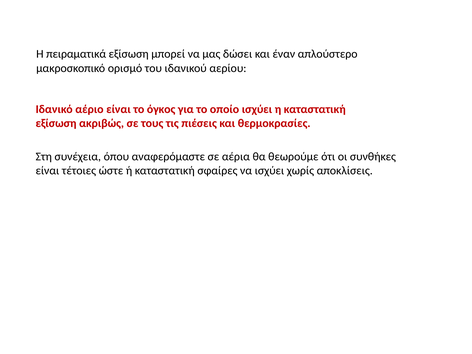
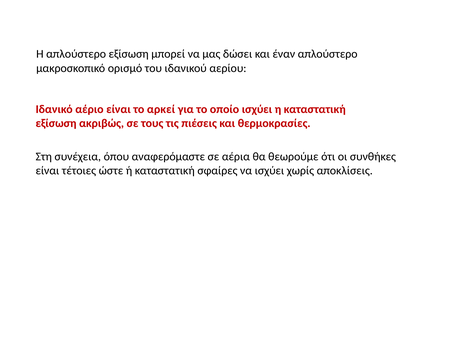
Η πειραματικά: πειραματικά -> απλούστερο
όγκος: όγκος -> αρκεί
